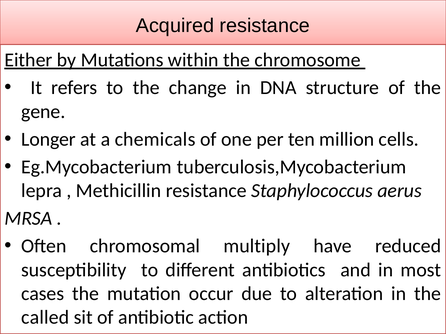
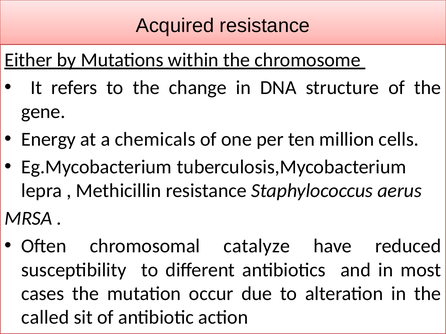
Longer: Longer -> Energy
multiply: multiply -> catalyze
